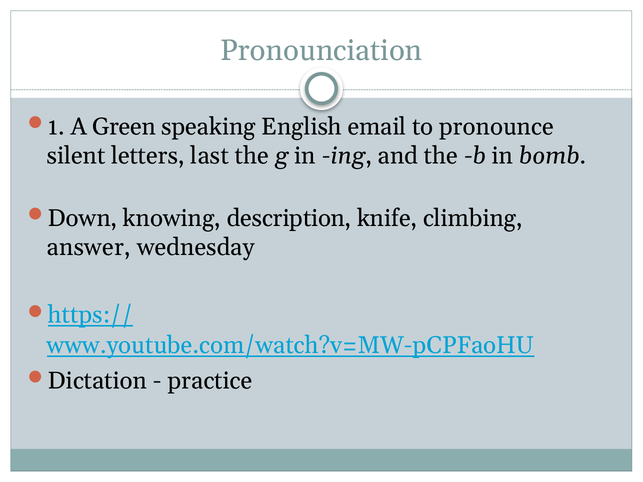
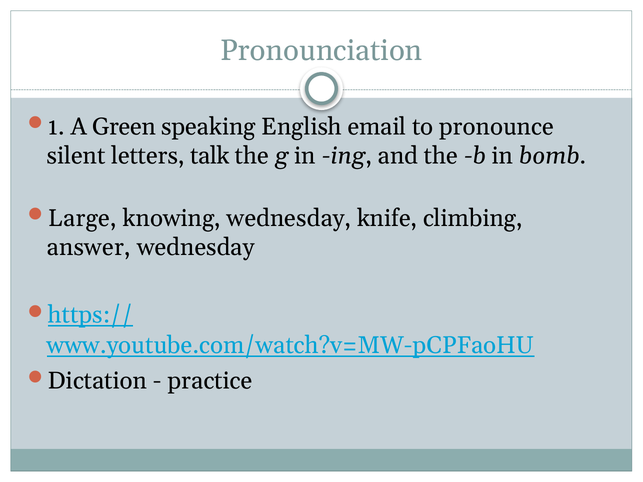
last: last -> talk
Down: Down -> Large
knowing description: description -> wednesday
